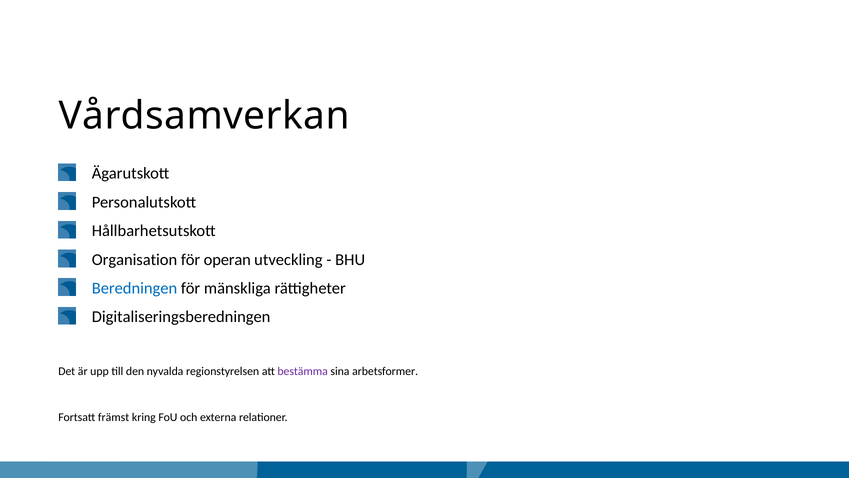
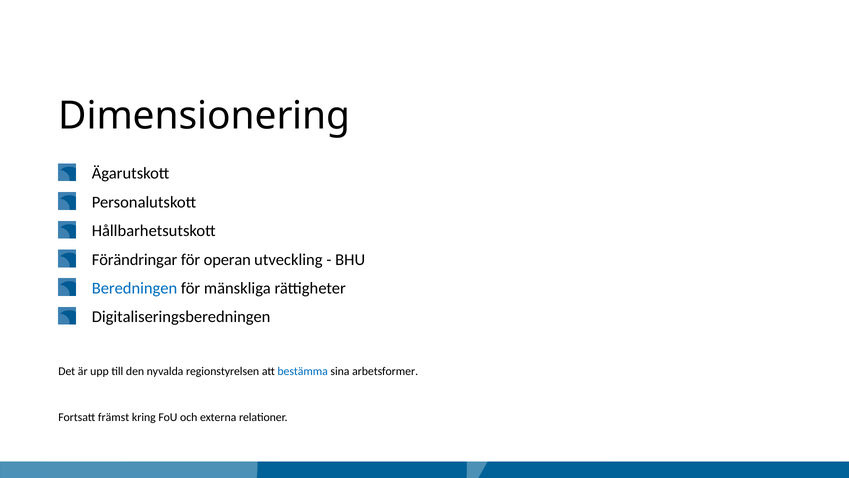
Vårdsamverkan: Vårdsamverkan -> Dimensionering
Organisation: Organisation -> Förändringar
bestämma colour: purple -> blue
